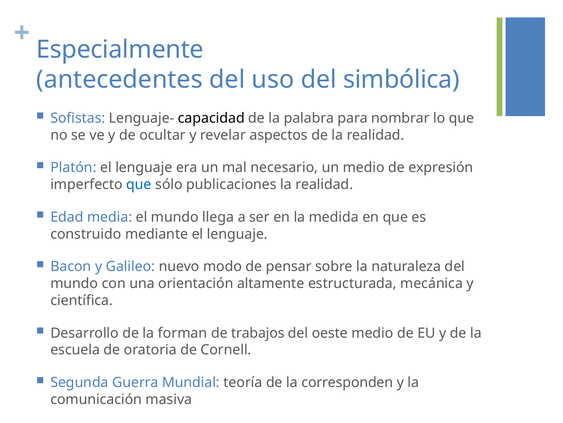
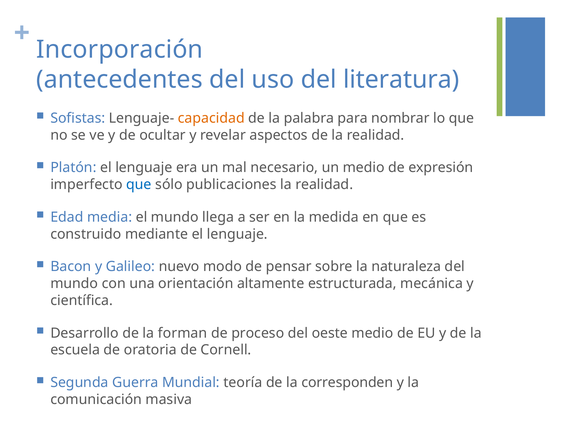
Especialmente: Especialmente -> Incorporación
simbólica: simbólica -> literatura
capacidad colour: black -> orange
trabajos: trabajos -> proceso
